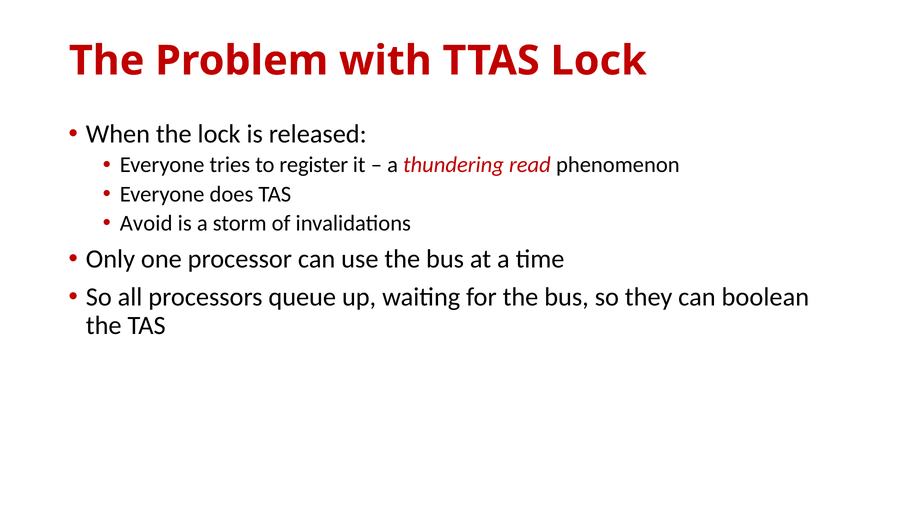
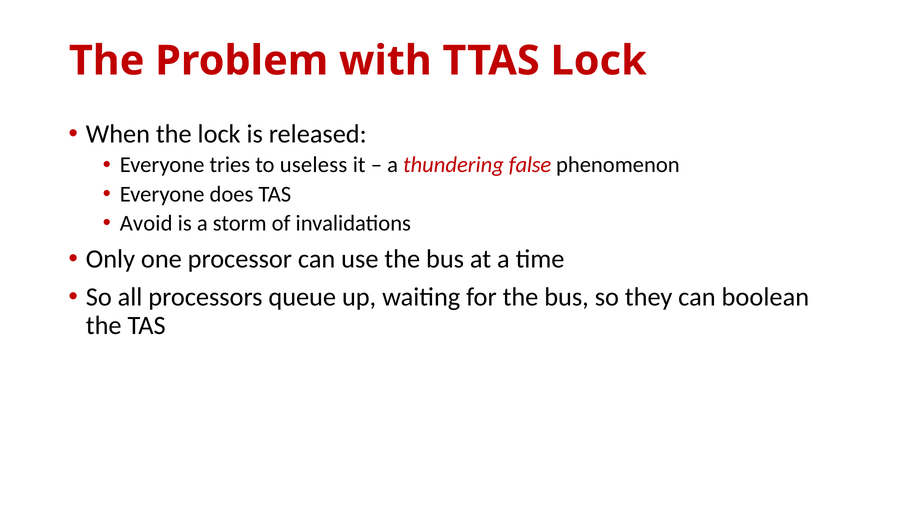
register: register -> useless
read: read -> false
